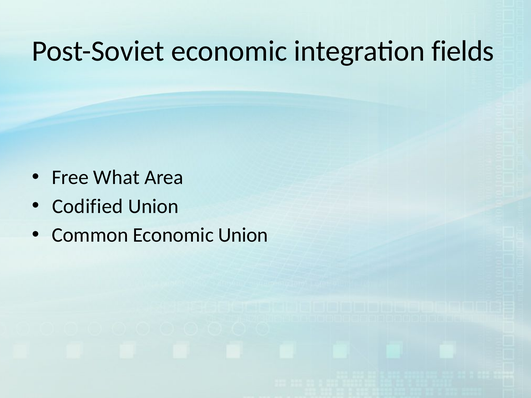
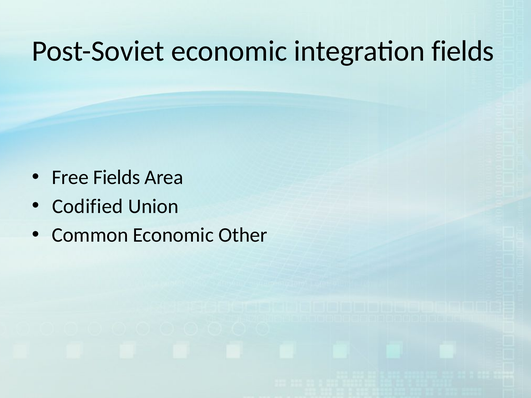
Free What: What -> Fields
Economic Union: Union -> Other
